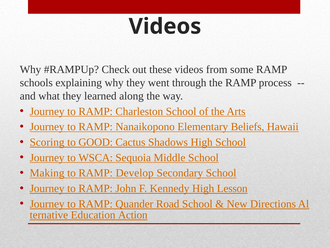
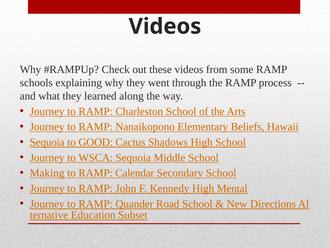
Scoring at (47, 142): Scoring -> Sequoia
Develop: Develop -> Calendar
Lesson: Lesson -> Mental
Action: Action -> Subset
